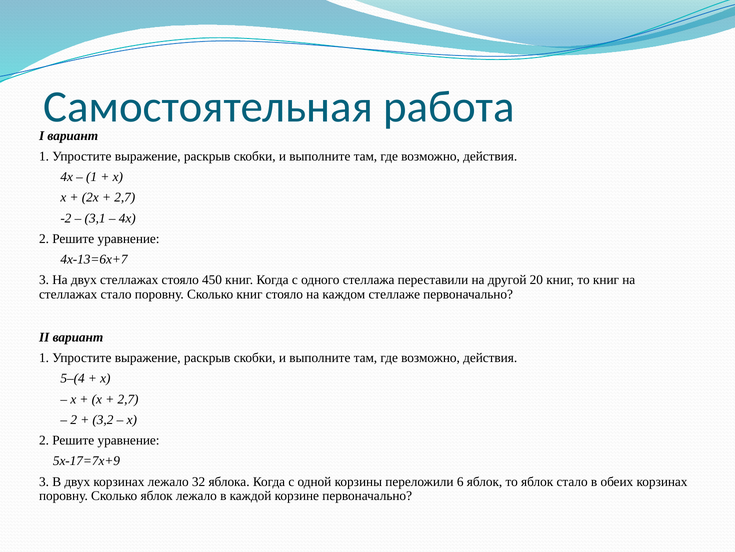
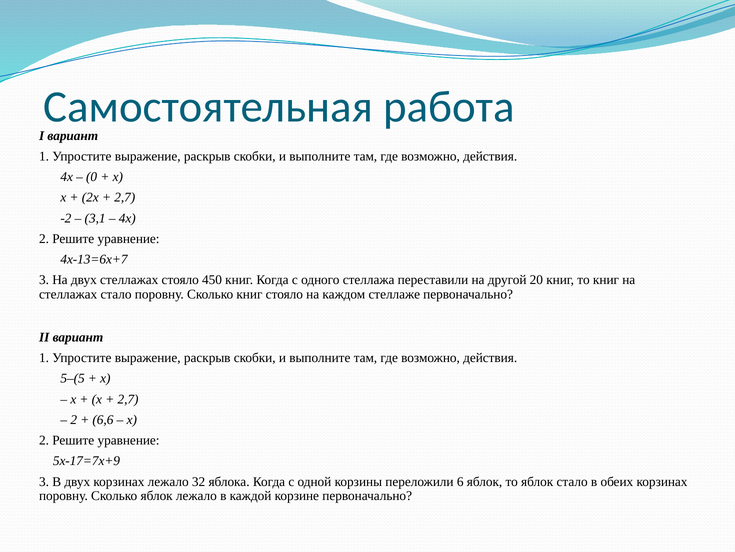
1 at (92, 177): 1 -> 0
5–(4: 5–(4 -> 5–(5
3,2: 3,2 -> 6,6
